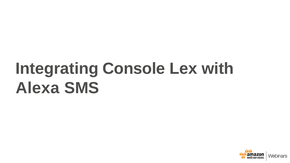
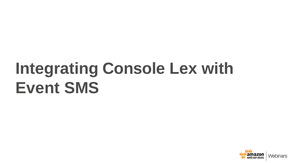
Alexa: Alexa -> Event
